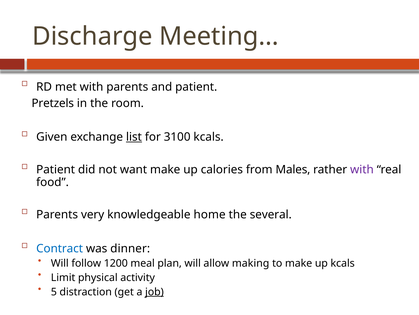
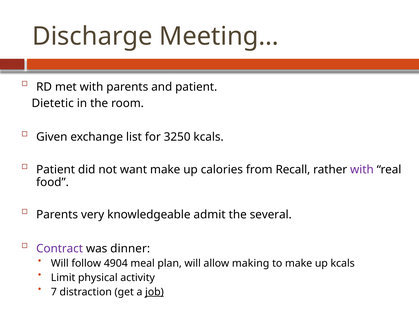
Pretzels: Pretzels -> Dietetic
list underline: present -> none
3100: 3100 -> 3250
Males: Males -> Recall
home: home -> admit
Contract colour: blue -> purple
1200: 1200 -> 4904
5: 5 -> 7
